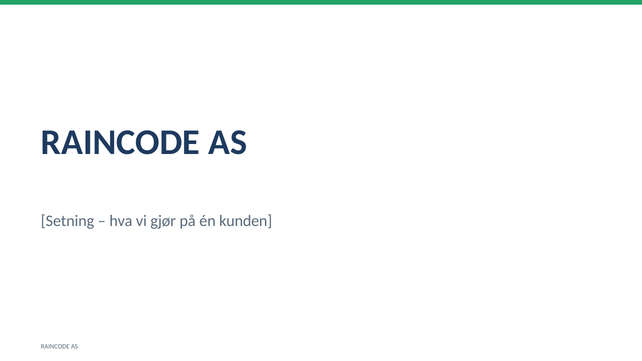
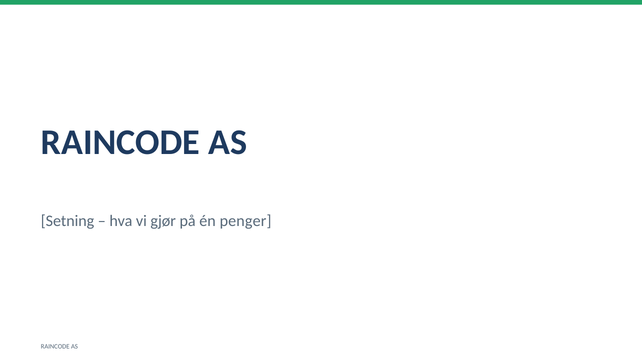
kunden: kunden -> penger
